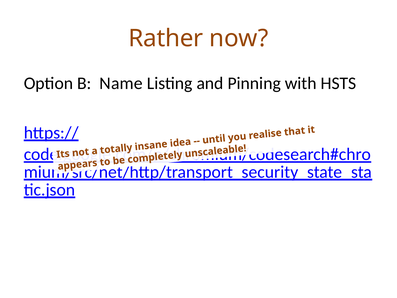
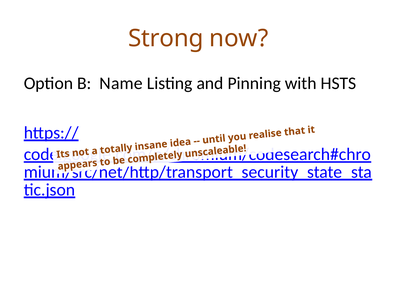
Rather: Rather -> Strong
